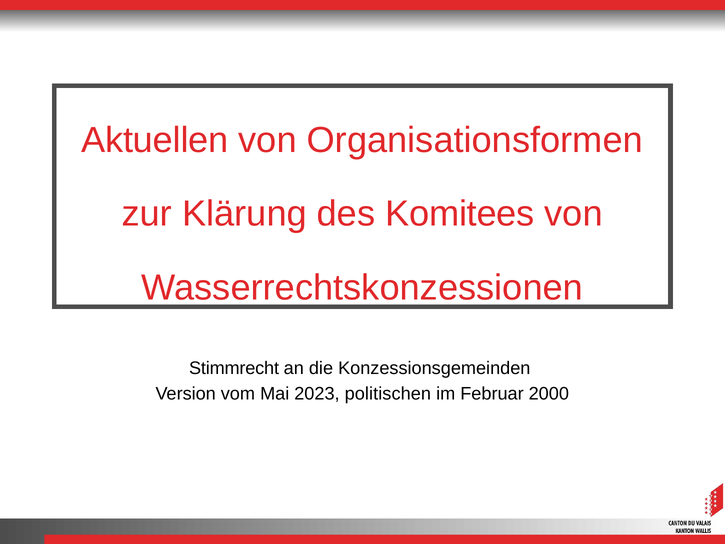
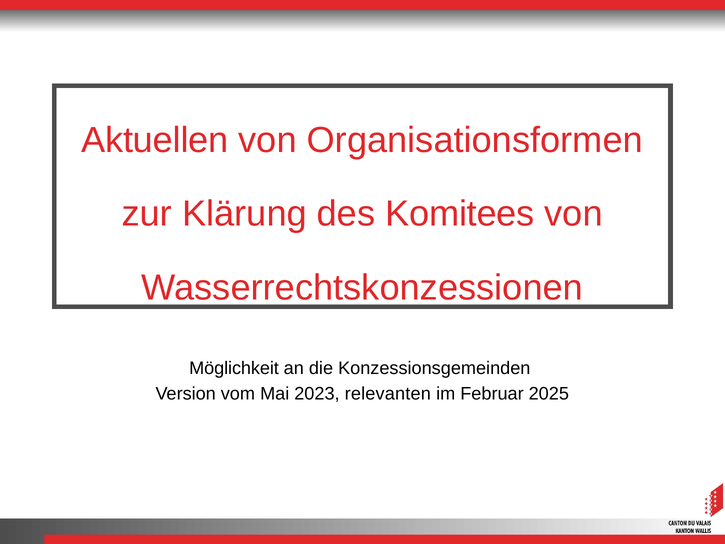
Stimmrecht: Stimmrecht -> Möglichkeit
politischen: politischen -> relevanten
2000: 2000 -> 2025
